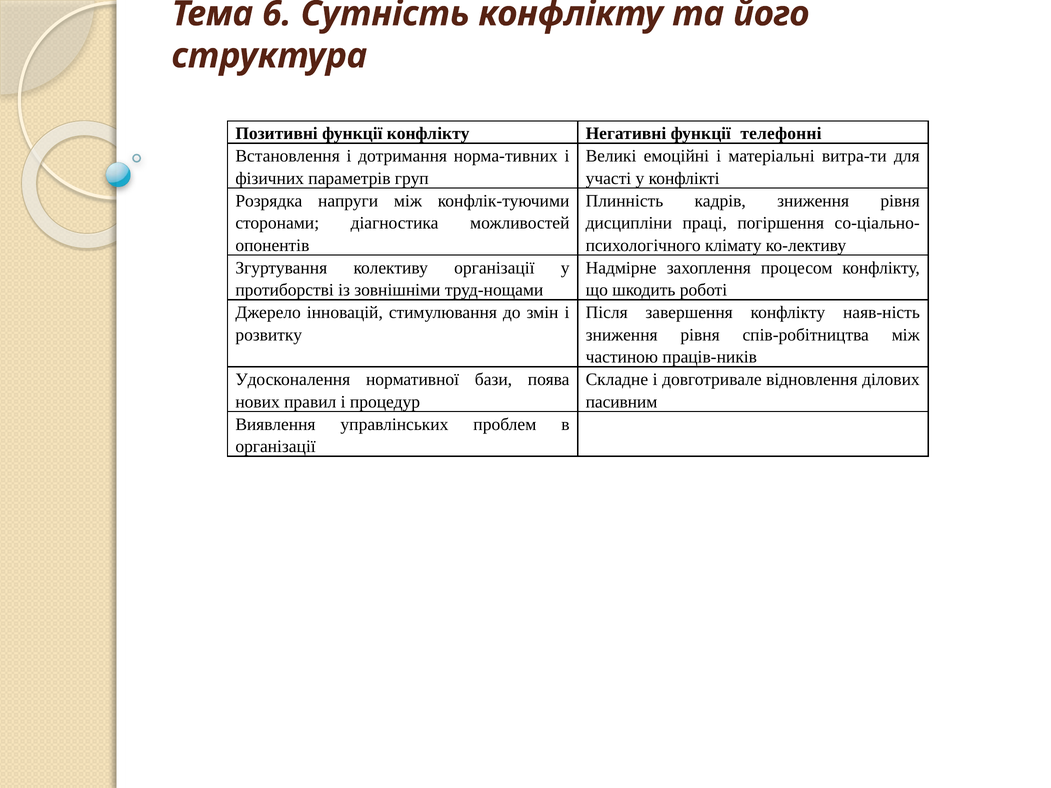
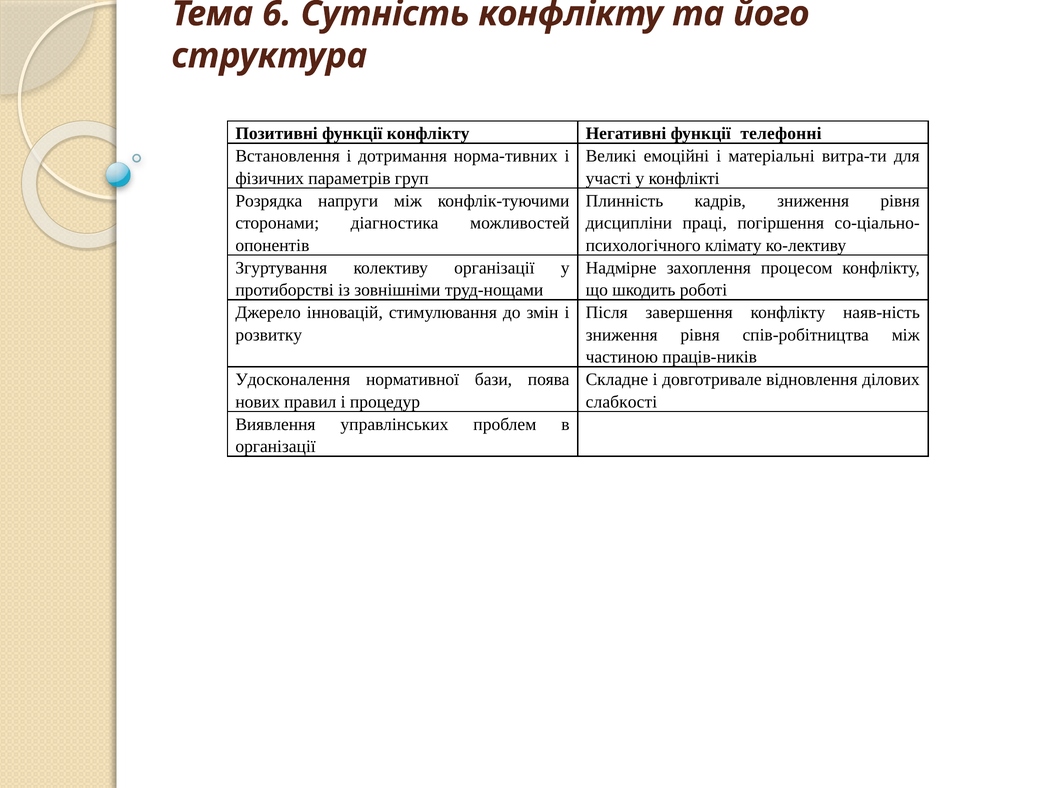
пасивним: пасивним -> слабкості
